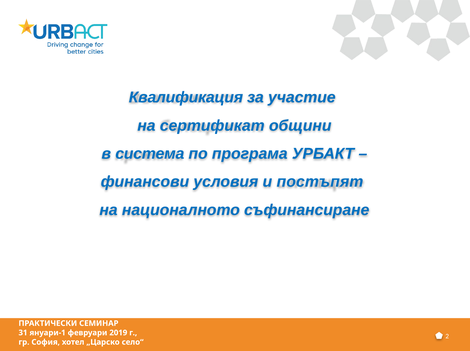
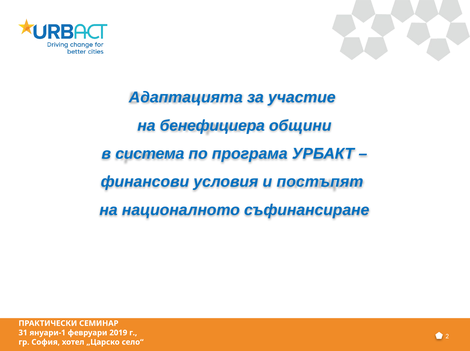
Квалификация: Квалификация -> Адаптацията
сертификат: сертификат -> бенефициера
